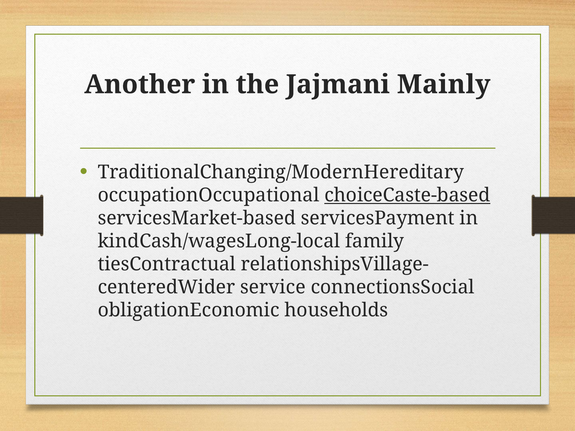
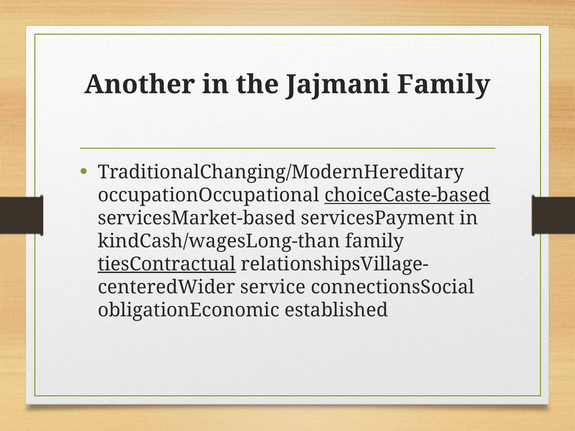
Jajmani Mainly: Mainly -> Family
kindCash/wagesLong-local: kindCash/wagesLong-local -> kindCash/wagesLong-than
tiesContractual underline: none -> present
households: households -> established
